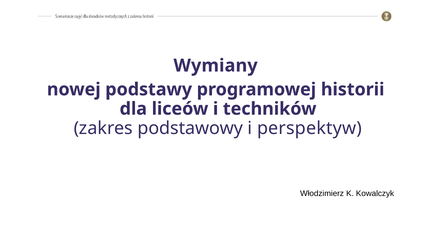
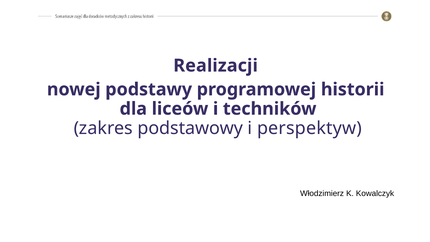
Wymiany: Wymiany -> Realizacji
